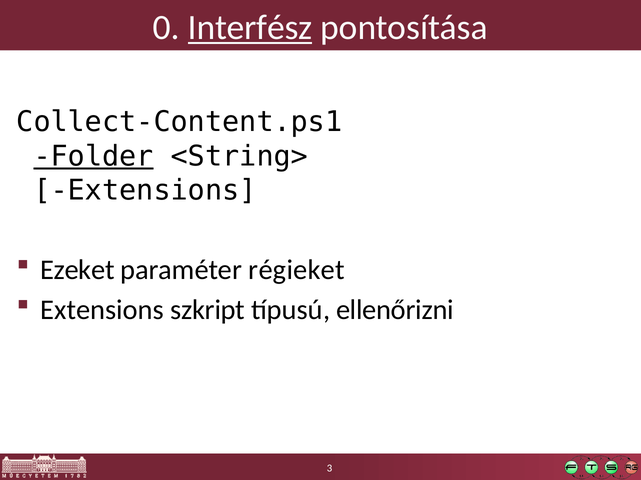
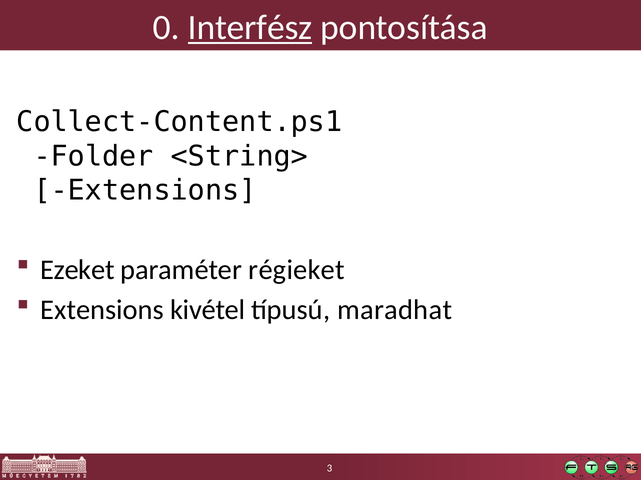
Folder underline: present -> none
szkript: szkript -> kivétel
ellenőrizni: ellenőrizni -> maradhat
